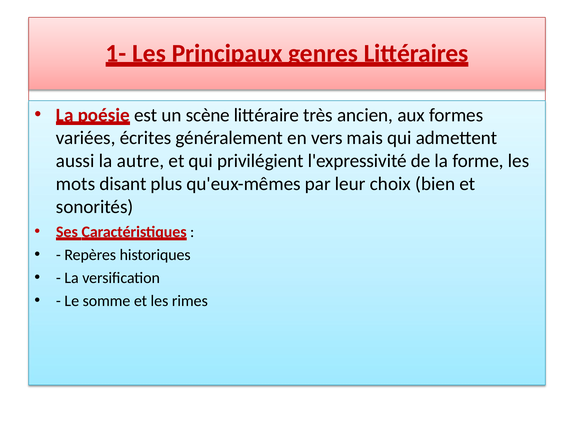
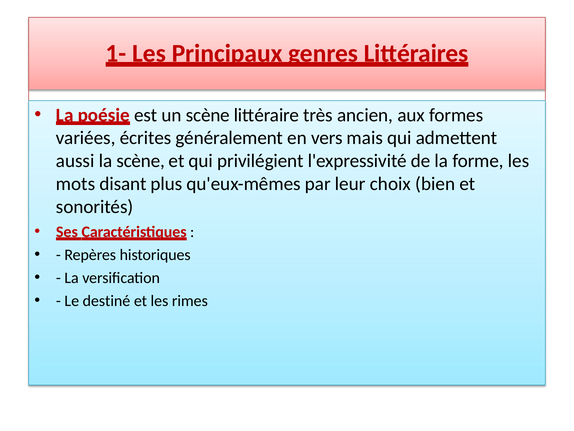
la autre: autre -> scène
somme: somme -> destiné
